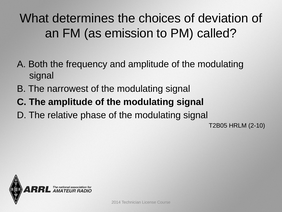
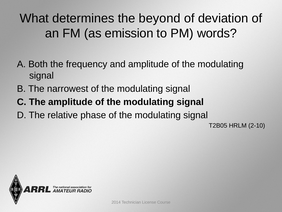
choices: choices -> beyond
called: called -> words
